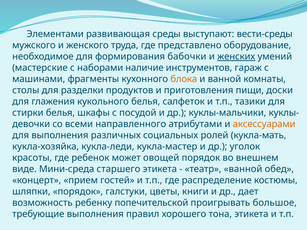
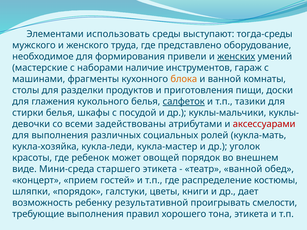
развивающая: развивающая -> использовать
вести-среды: вести-среды -> тогда-среды
бабочки: бабочки -> привели
салфеток underline: none -> present
направленного: направленного -> задействованы
аксессуарами colour: orange -> red
попечительской: попечительской -> результативной
большое: большое -> смелости
